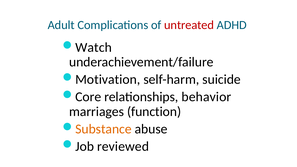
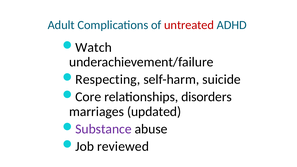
Motivation: Motivation -> Respecting
behavior: behavior -> disorders
function: function -> updated
Substance colour: orange -> purple
